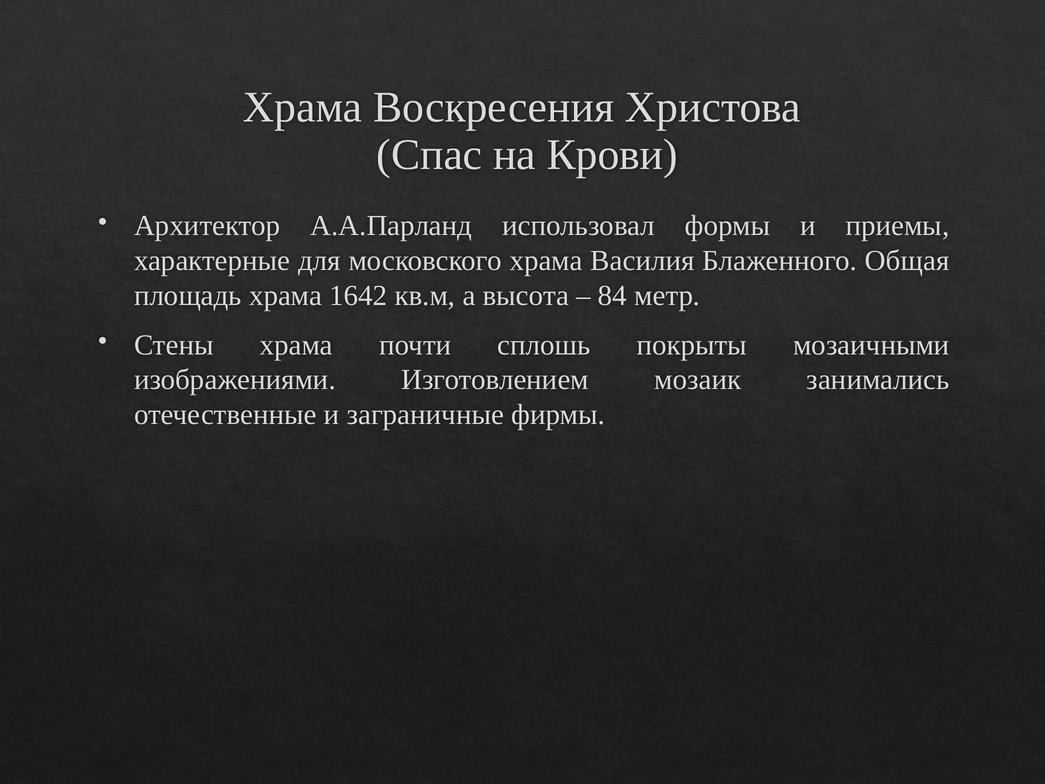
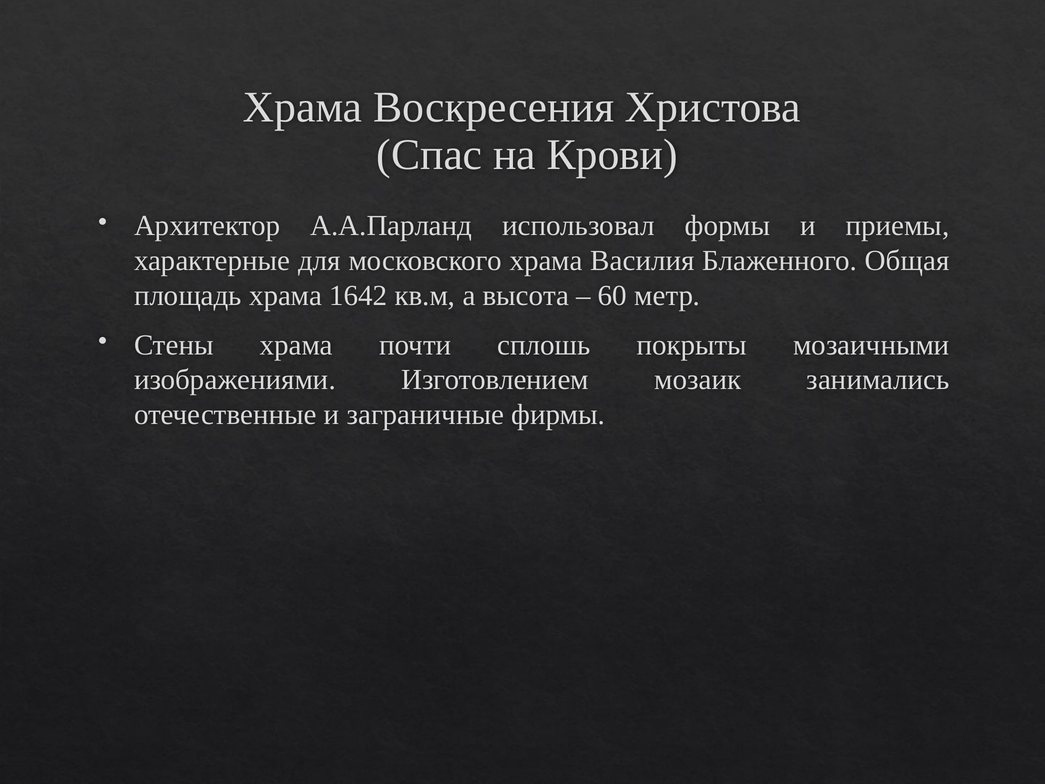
84: 84 -> 60
